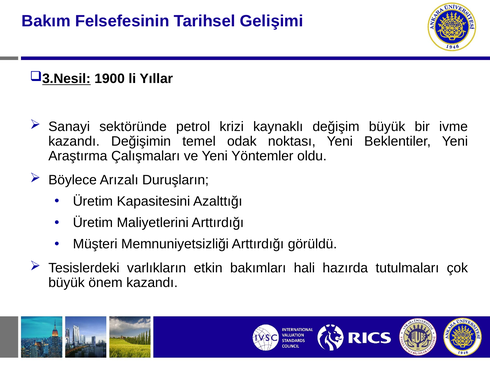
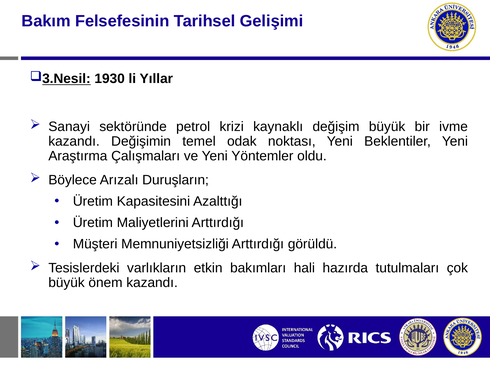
1900: 1900 -> 1930
